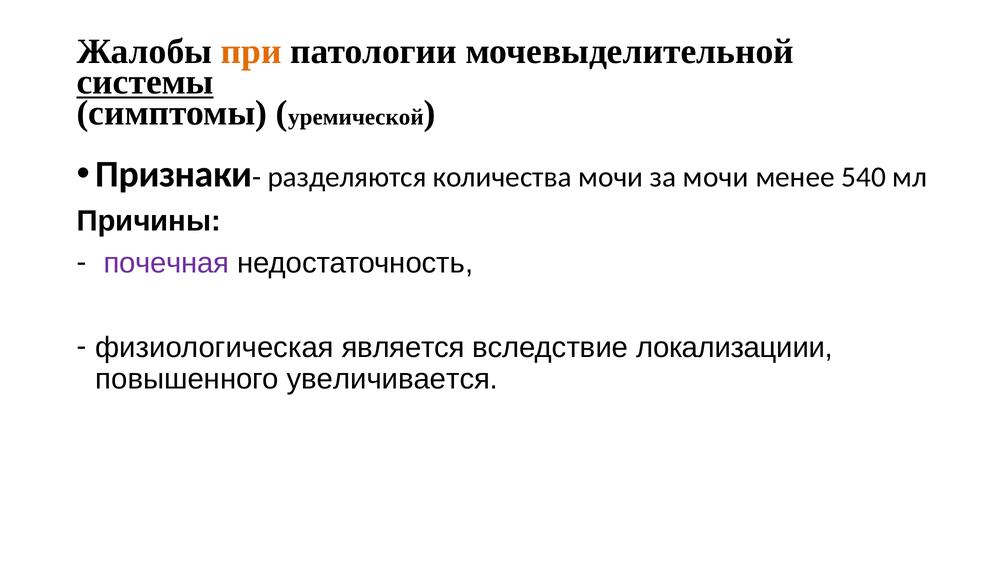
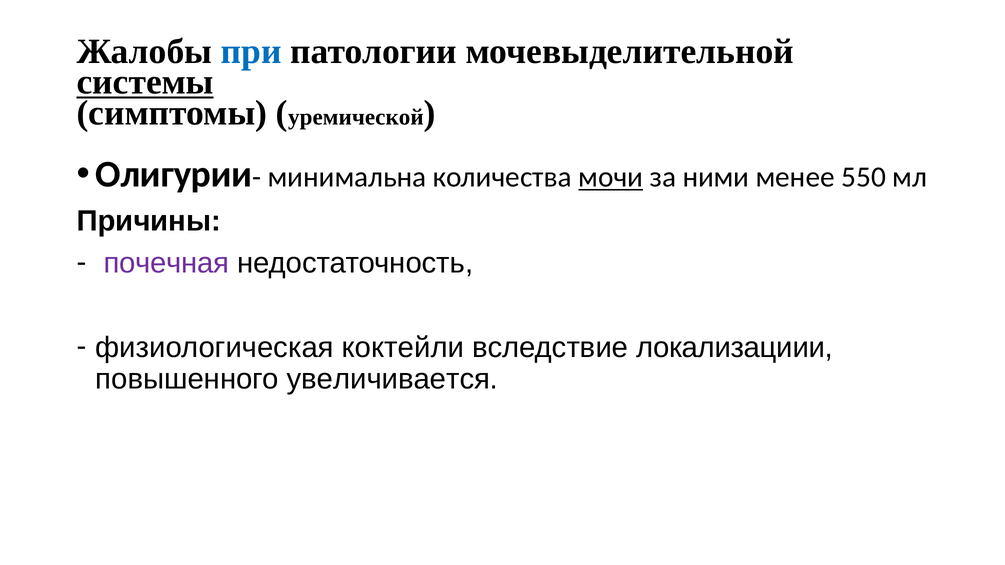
при colour: orange -> blue
Признаки: Признаки -> Олигурии
разделяются: разделяются -> минимальна
мочи at (611, 177) underline: none -> present
за мочи: мочи -> ними
540: 540 -> 550
является: является -> коктейли
